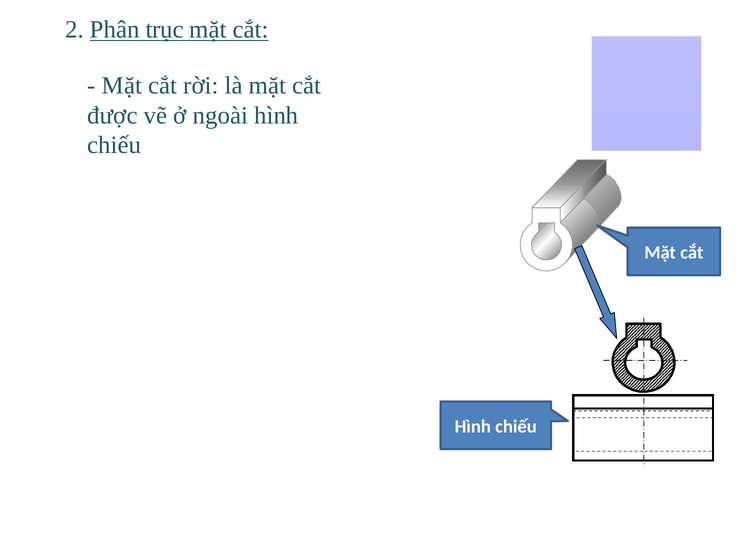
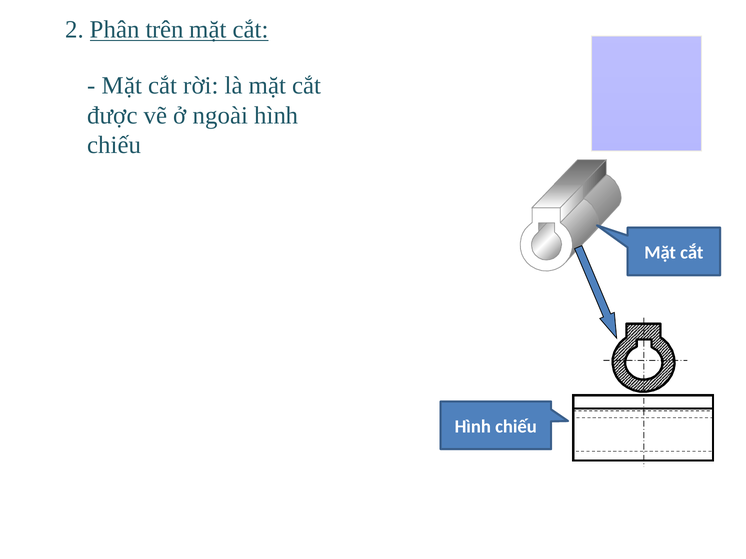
trục: trục -> trên
